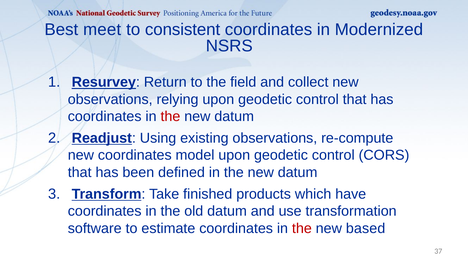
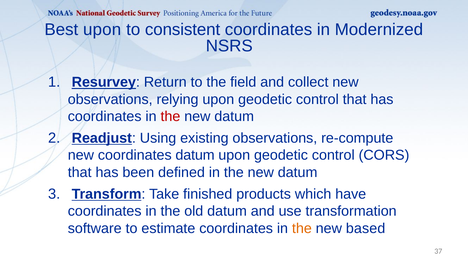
Best meet: meet -> upon
coordinates model: model -> datum
the at (302, 229) colour: red -> orange
